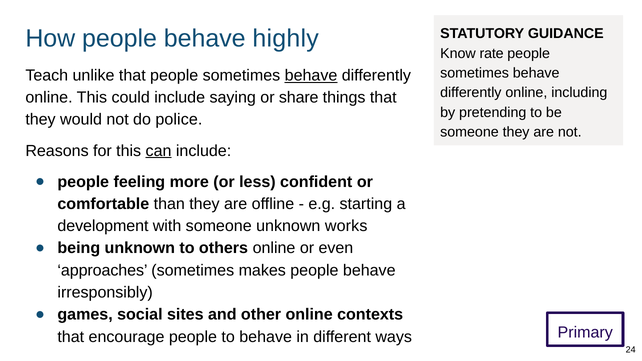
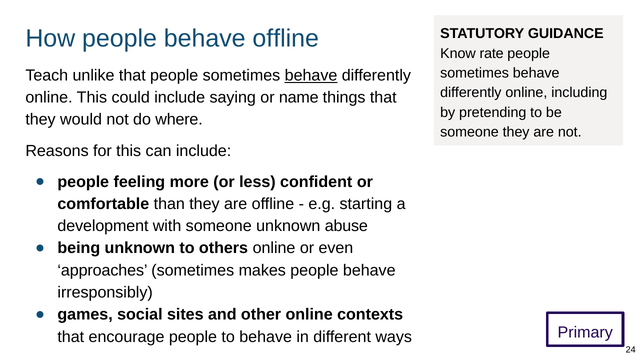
behave highly: highly -> offline
share: share -> name
police: police -> where
can underline: present -> none
works: works -> abuse
